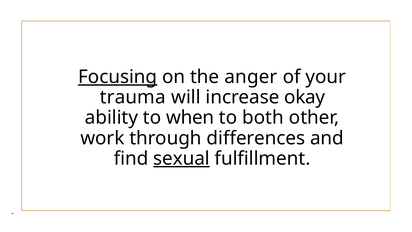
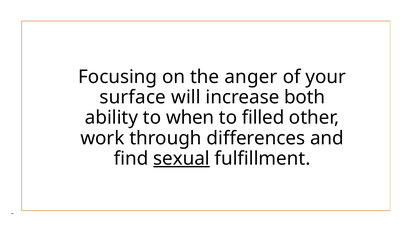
Focusing underline: present -> none
trauma: trauma -> surface
okay: okay -> both
both: both -> filled
